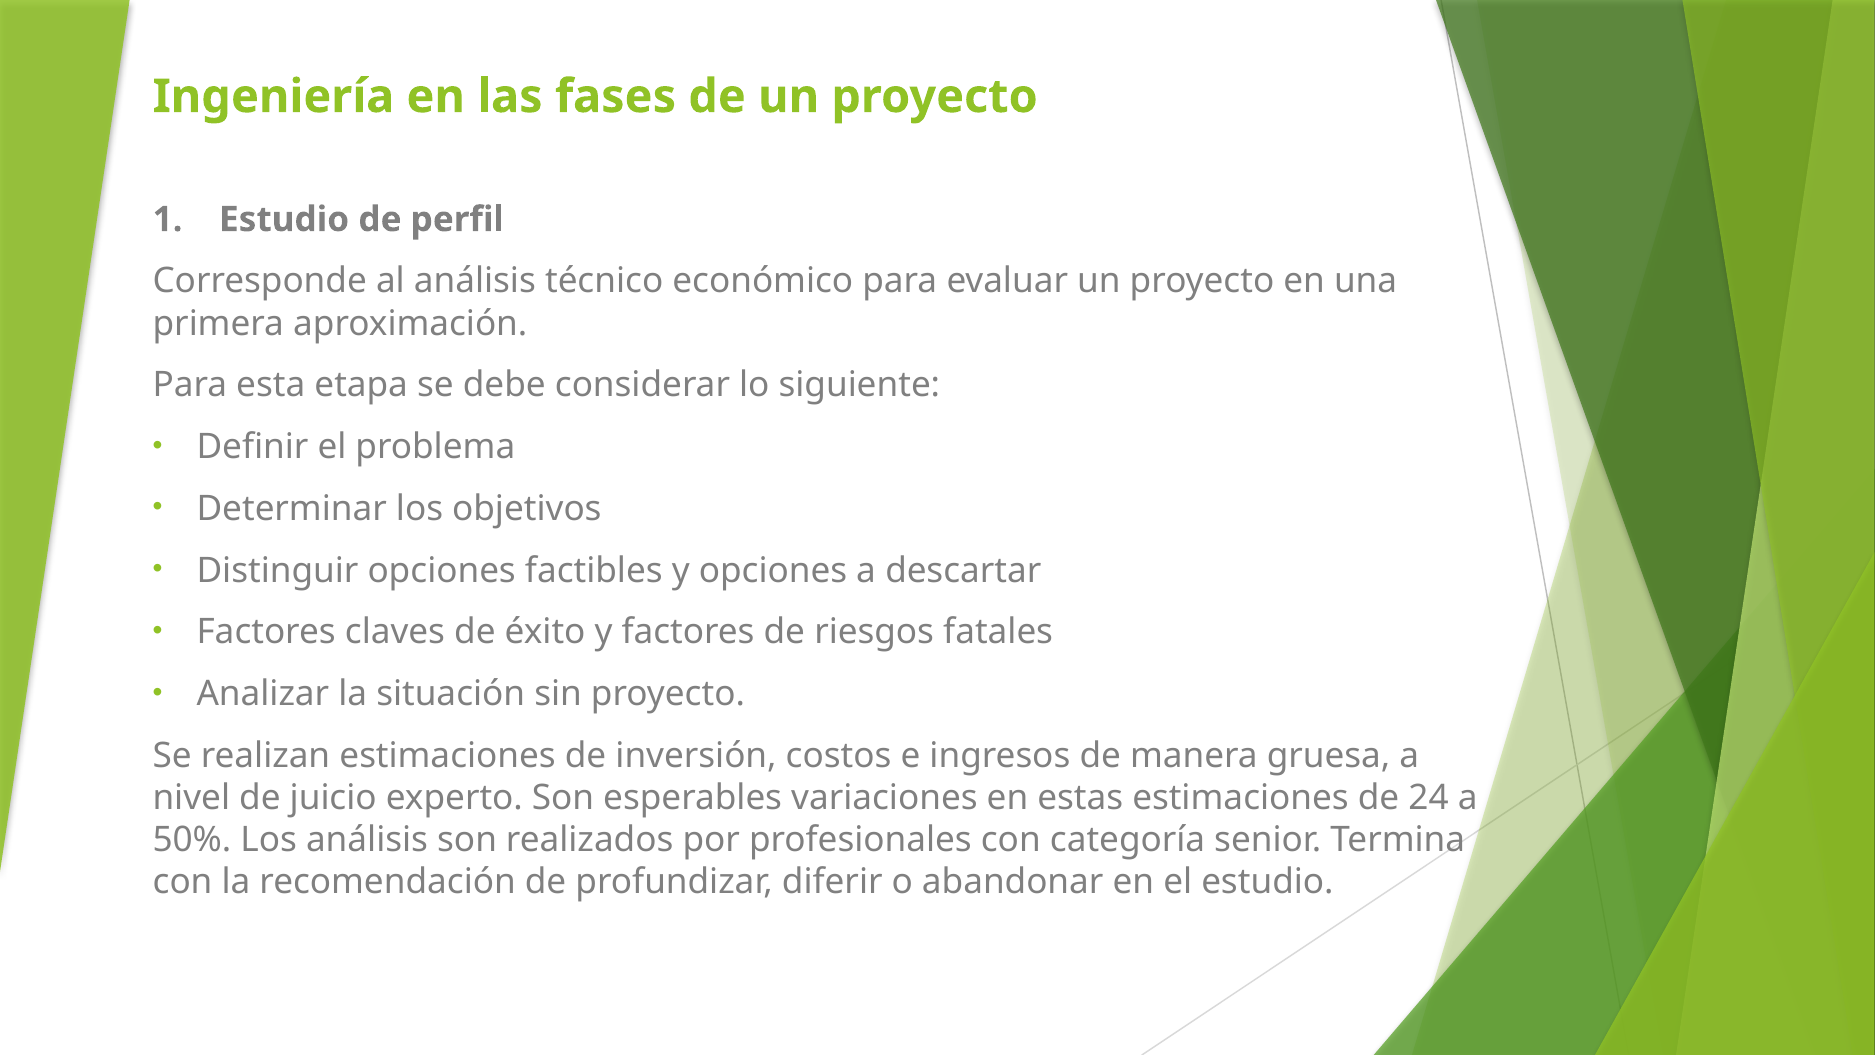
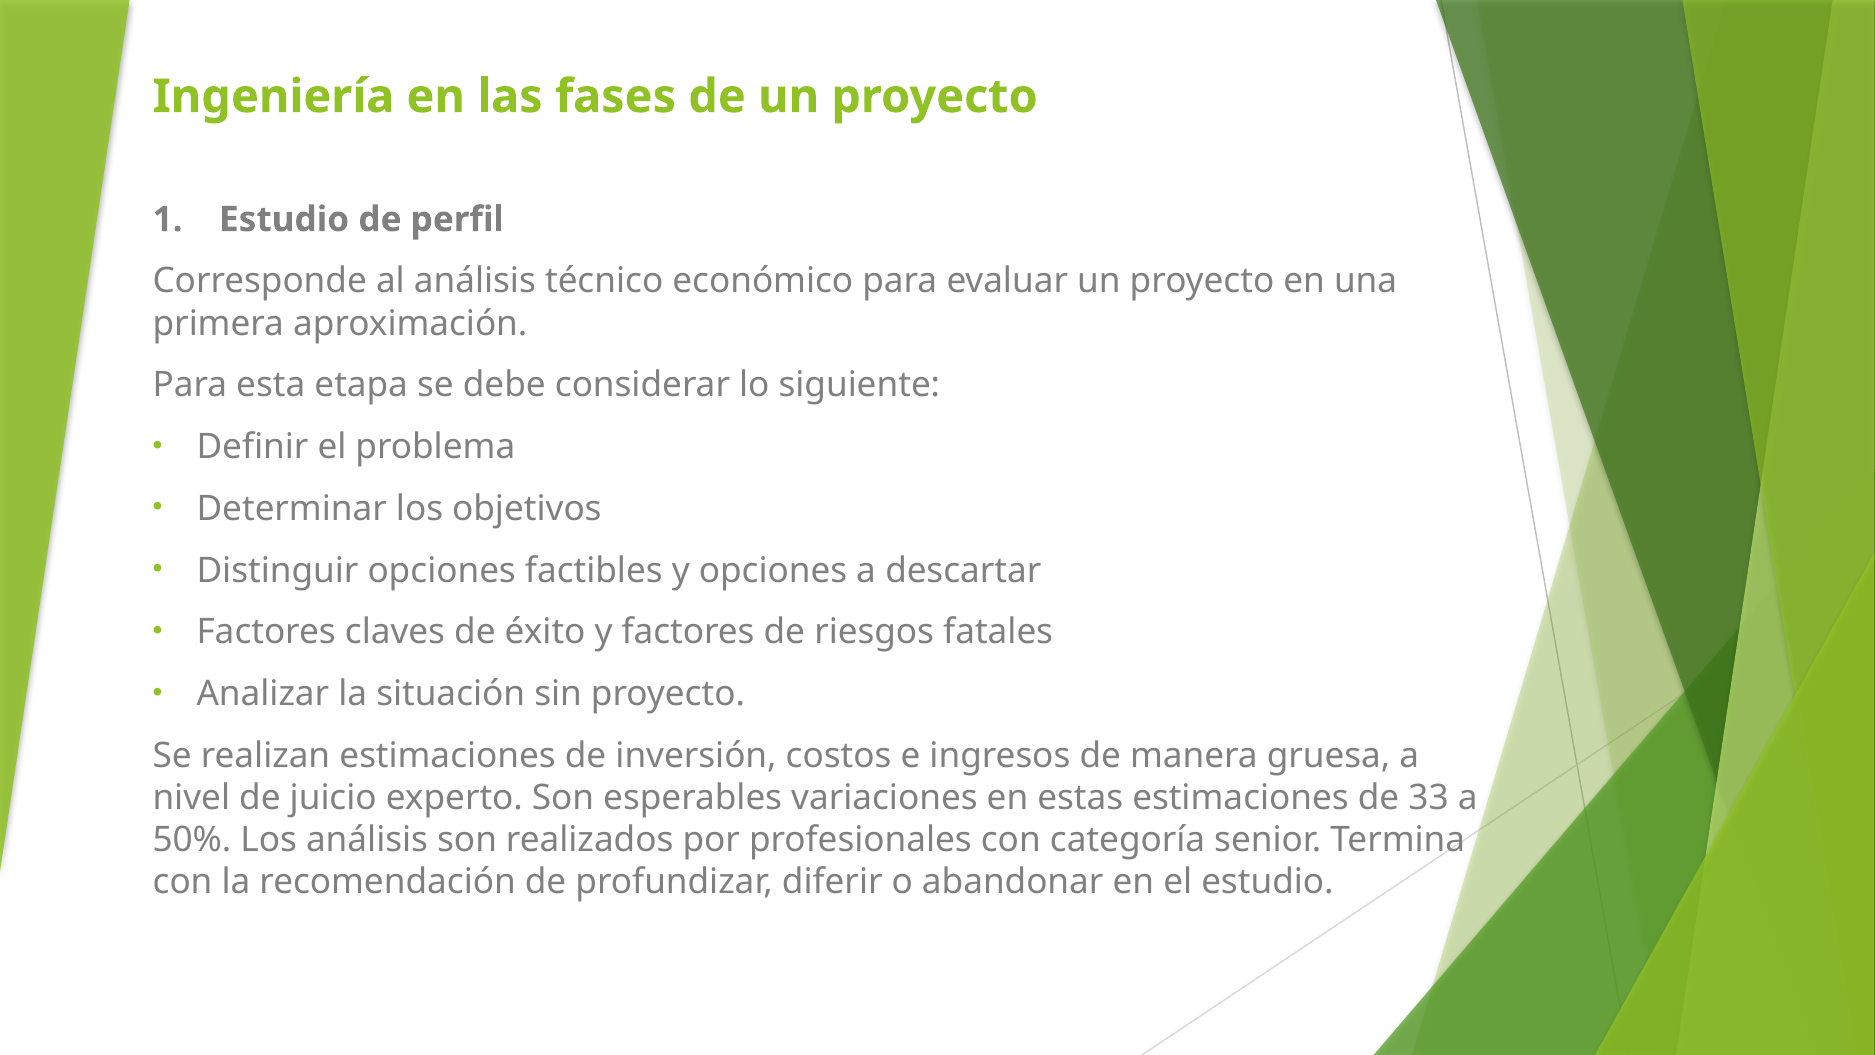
24: 24 -> 33
